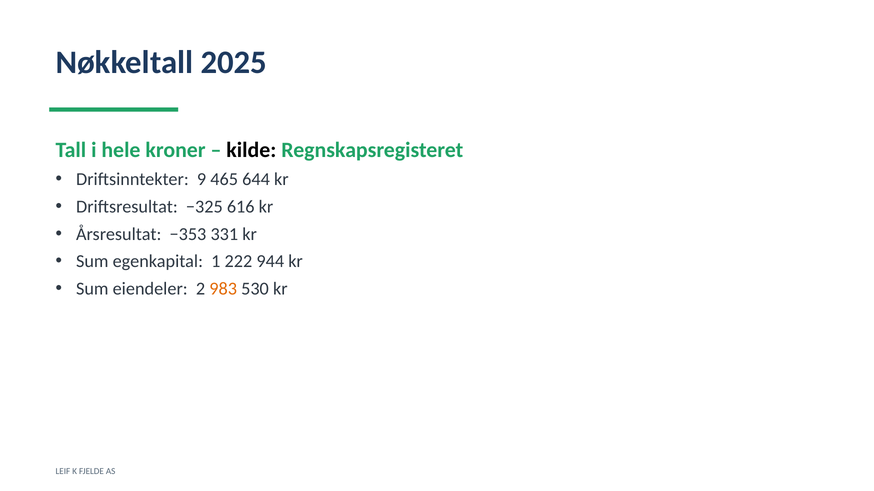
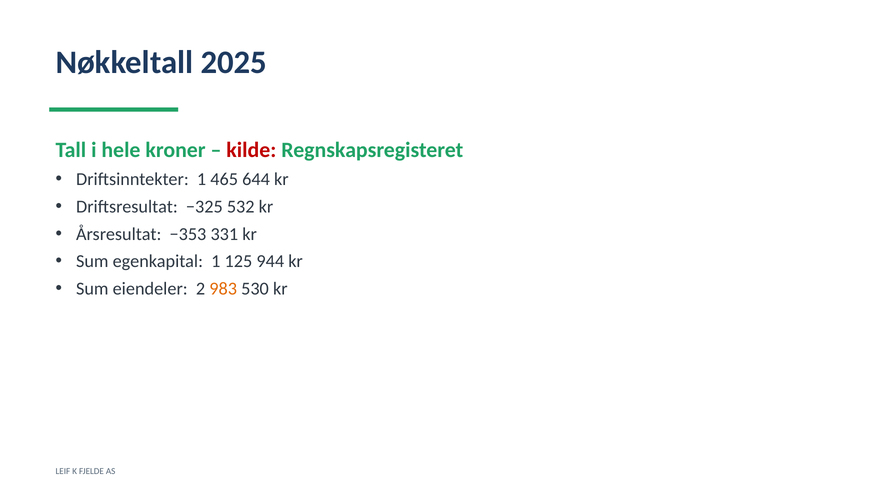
kilde colour: black -> red
Driftsinntekter 9: 9 -> 1
616: 616 -> 532
222: 222 -> 125
